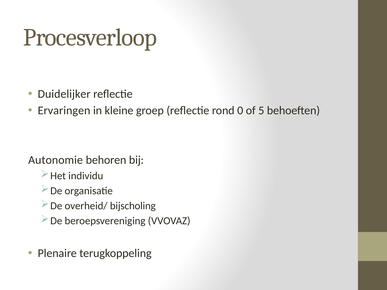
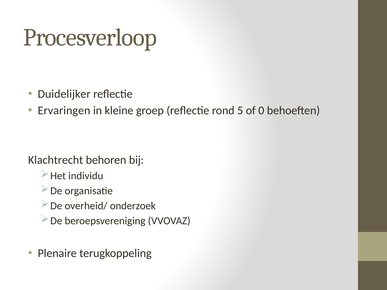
0: 0 -> 5
5: 5 -> 0
Autonomie: Autonomie -> Klachtrecht
bijscholing: bijscholing -> onderzoek
